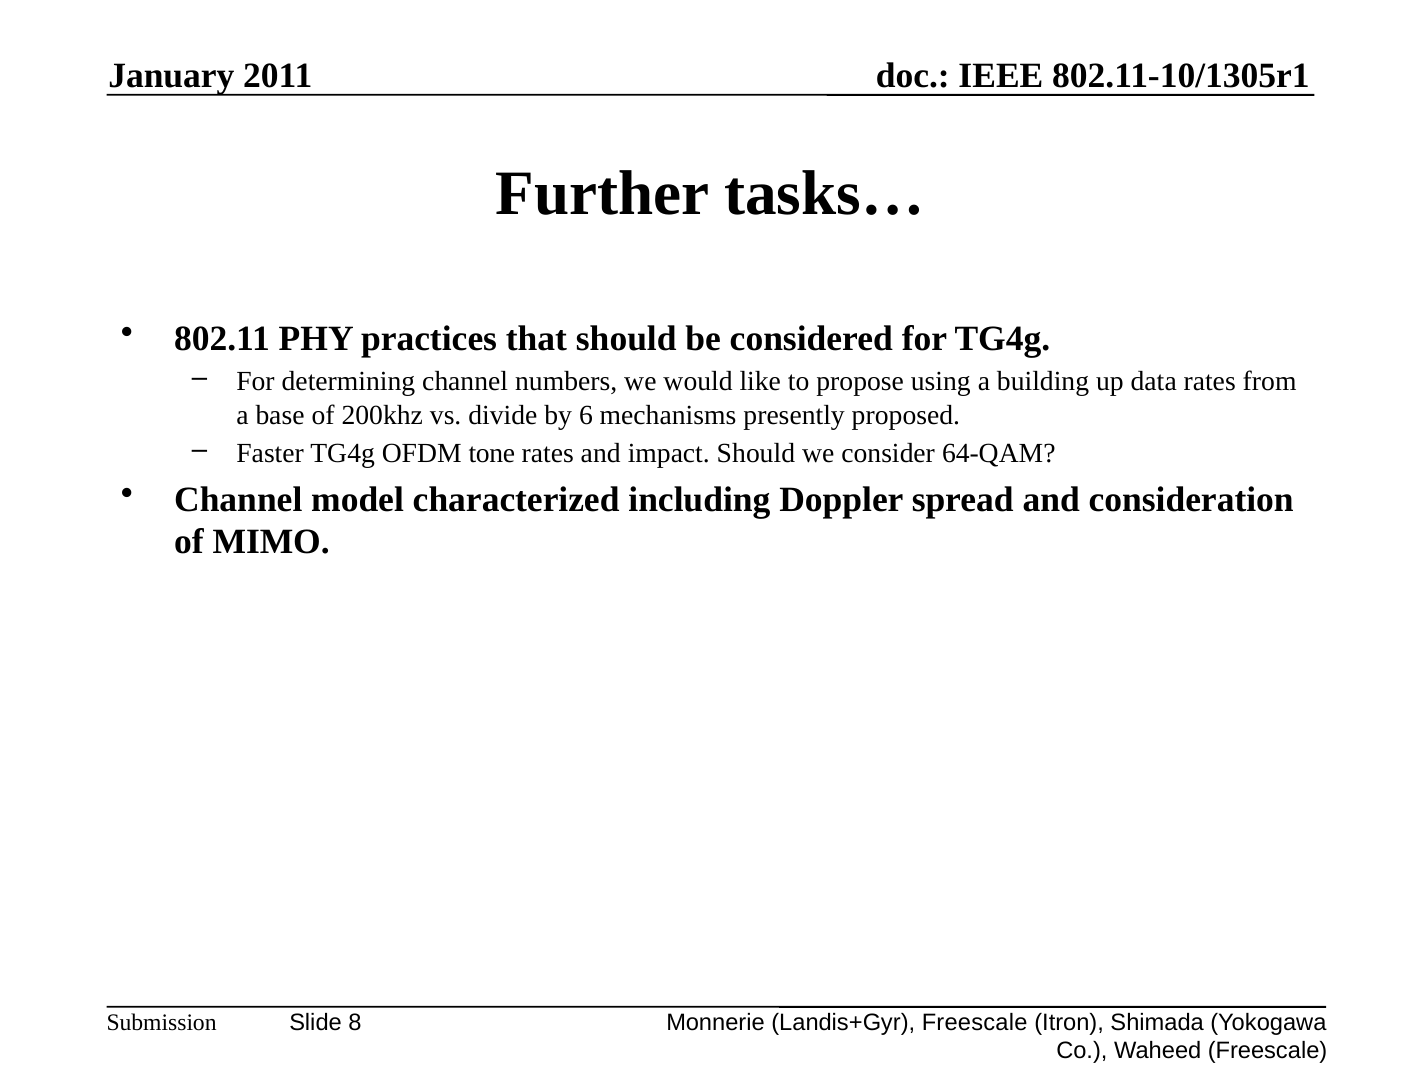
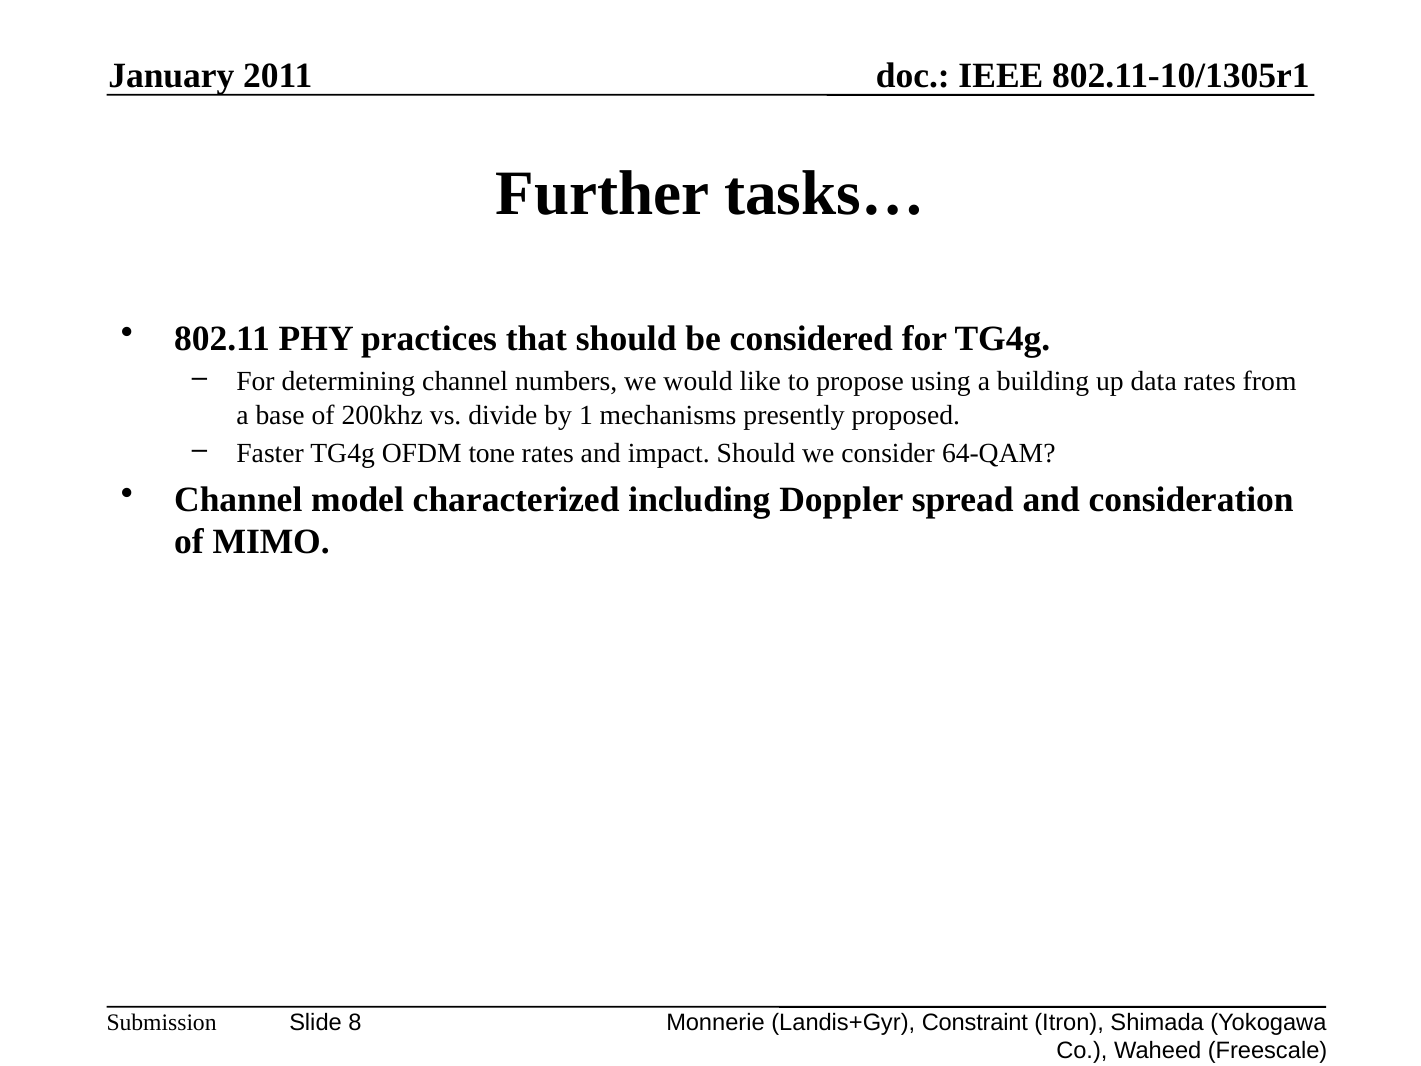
6: 6 -> 1
Landis+Gyr Freescale: Freescale -> Constraint
